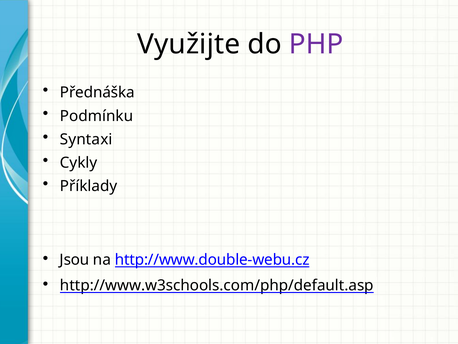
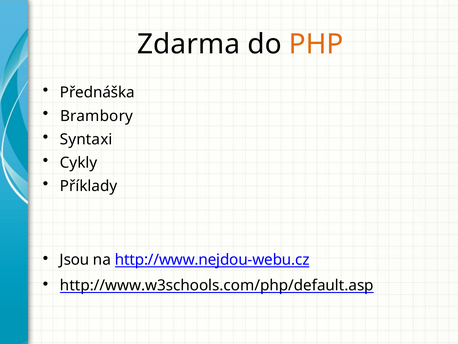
Využijte: Využijte -> Zdarma
PHP colour: purple -> orange
Podmínku: Podmínku -> Brambory
http://www.double-webu.cz: http://www.double-webu.cz -> http://www.nejdou-webu.cz
